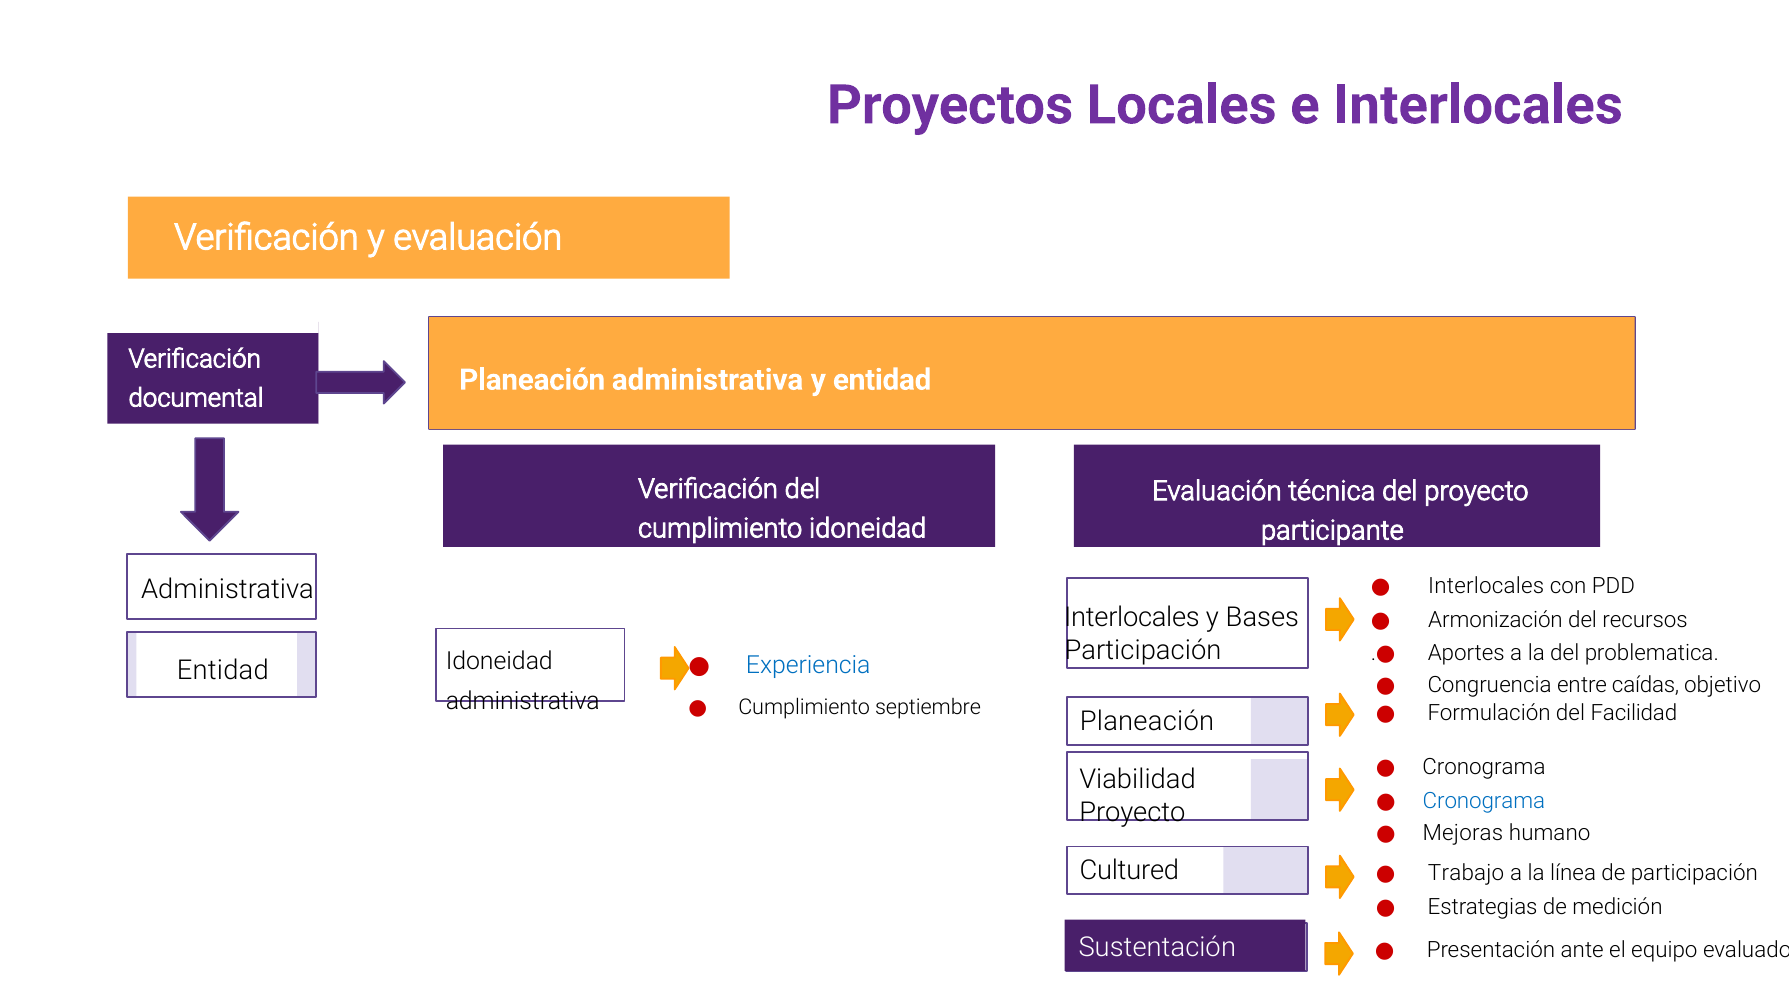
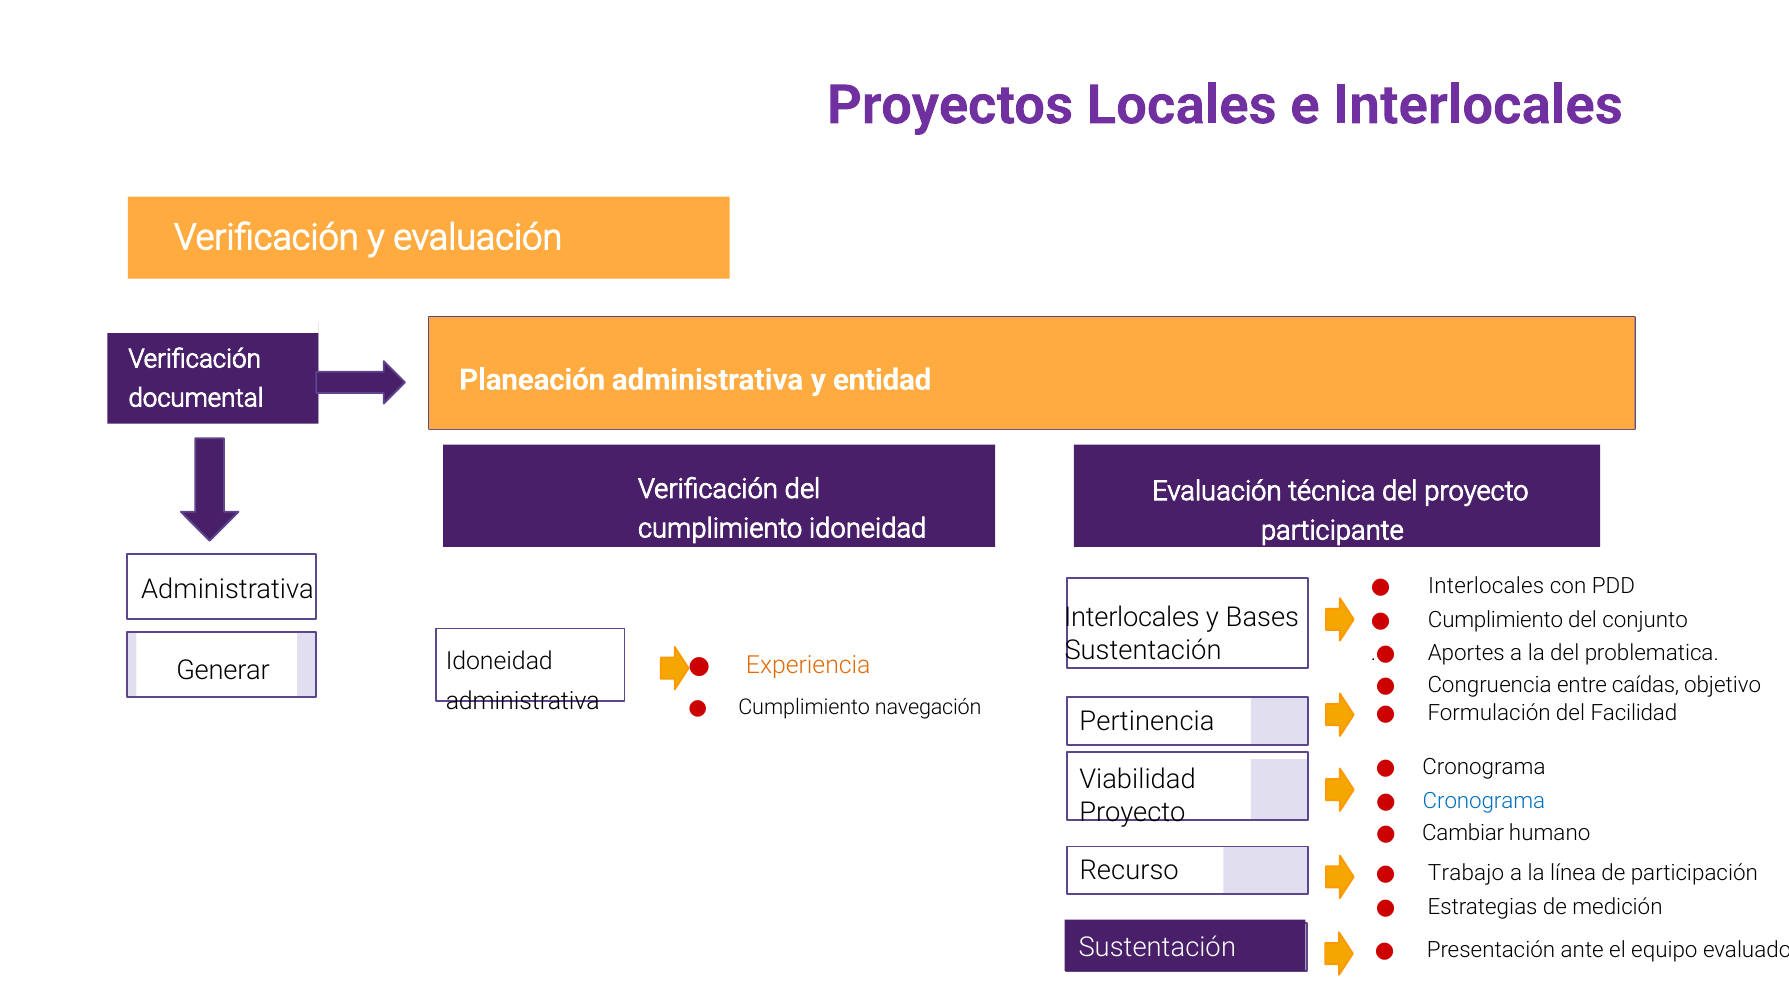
Armonización at (1495, 619): Armonización -> Cumplimiento
recursos: recursos -> conjunto
Participación at (1143, 650): Participación -> Sustentación
Experiencia colour: blue -> orange
Entidad at (223, 670): Entidad -> Generar
septiembre: septiembre -> navegación
Planeación at (1147, 721): Planeación -> Pertinencia
Mejoras: Mejoras -> Cambiar
Cultured: Cultured -> Recurso
